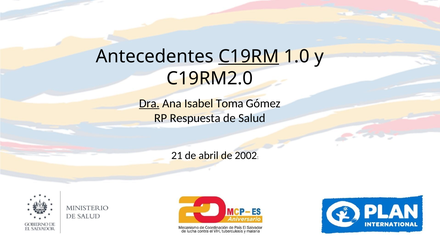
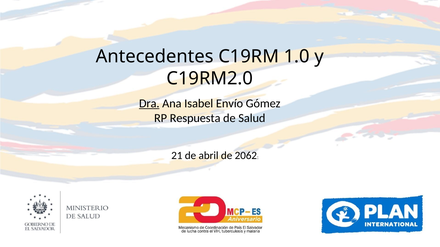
C19RM underline: present -> none
Toma: Toma -> Envío
2002: 2002 -> 2062
